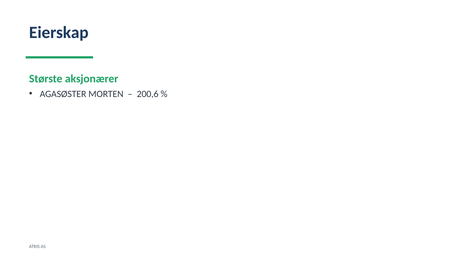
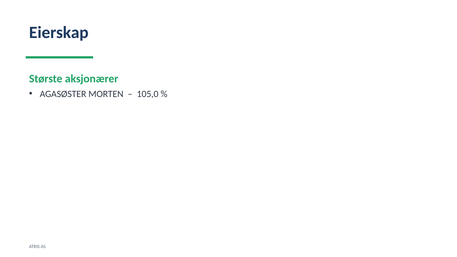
200,6: 200,6 -> 105,0
